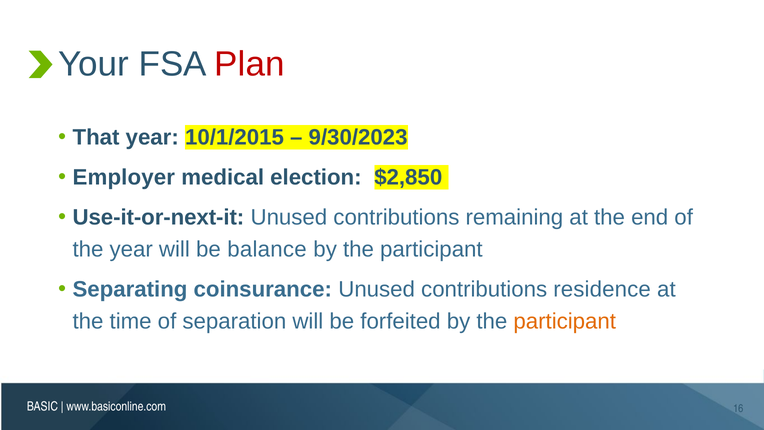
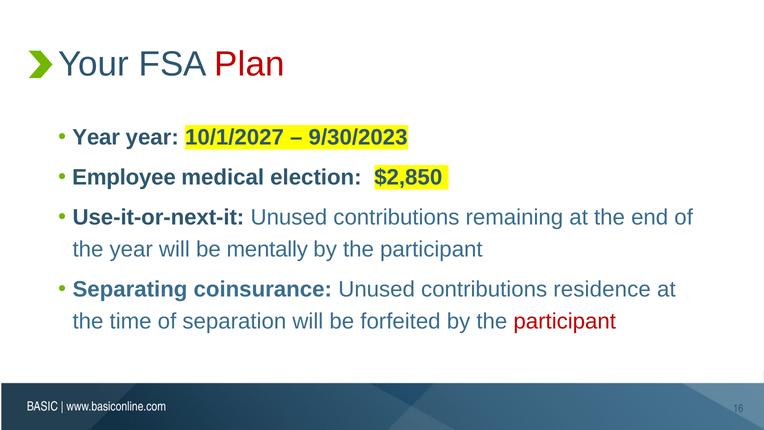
That at (96, 137): That -> Year
10/1/2015: 10/1/2015 -> 10/1/2027
Employer: Employer -> Employee
balance: balance -> mentally
participant at (565, 321) colour: orange -> red
